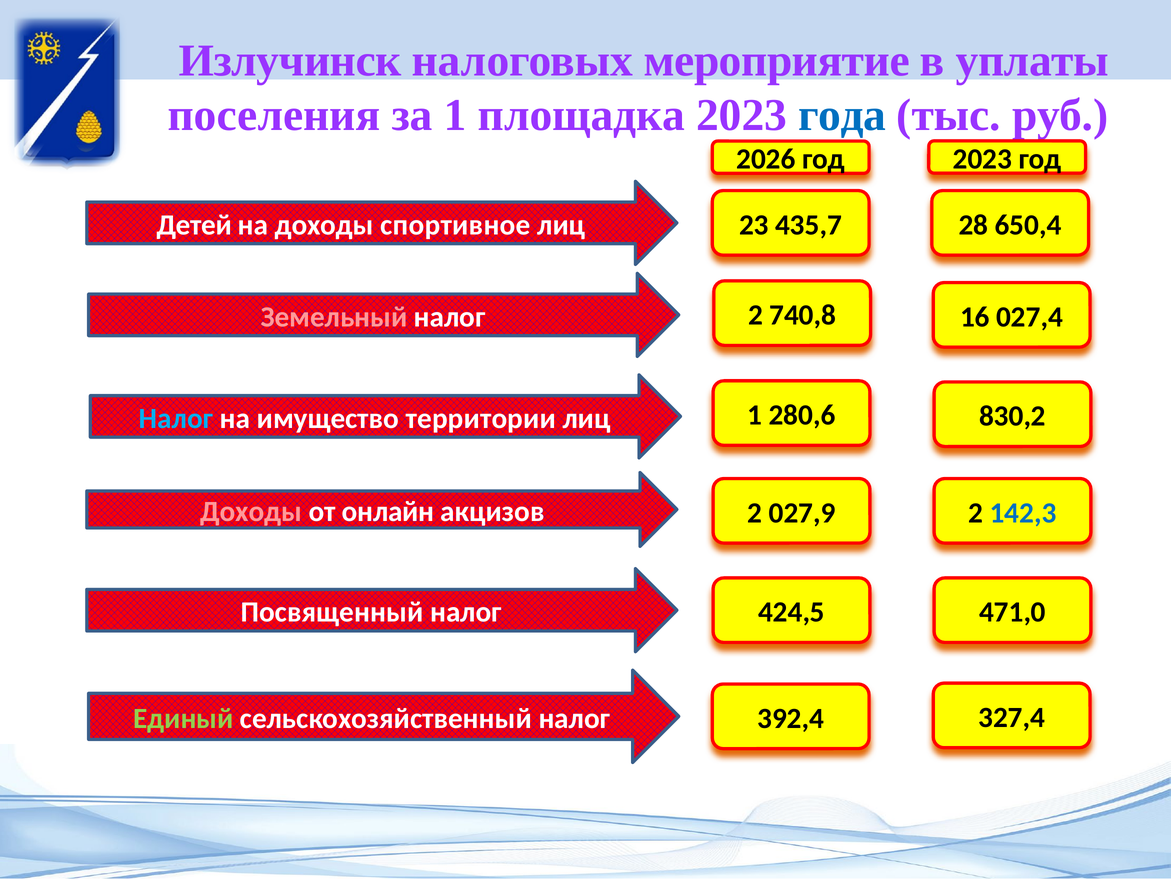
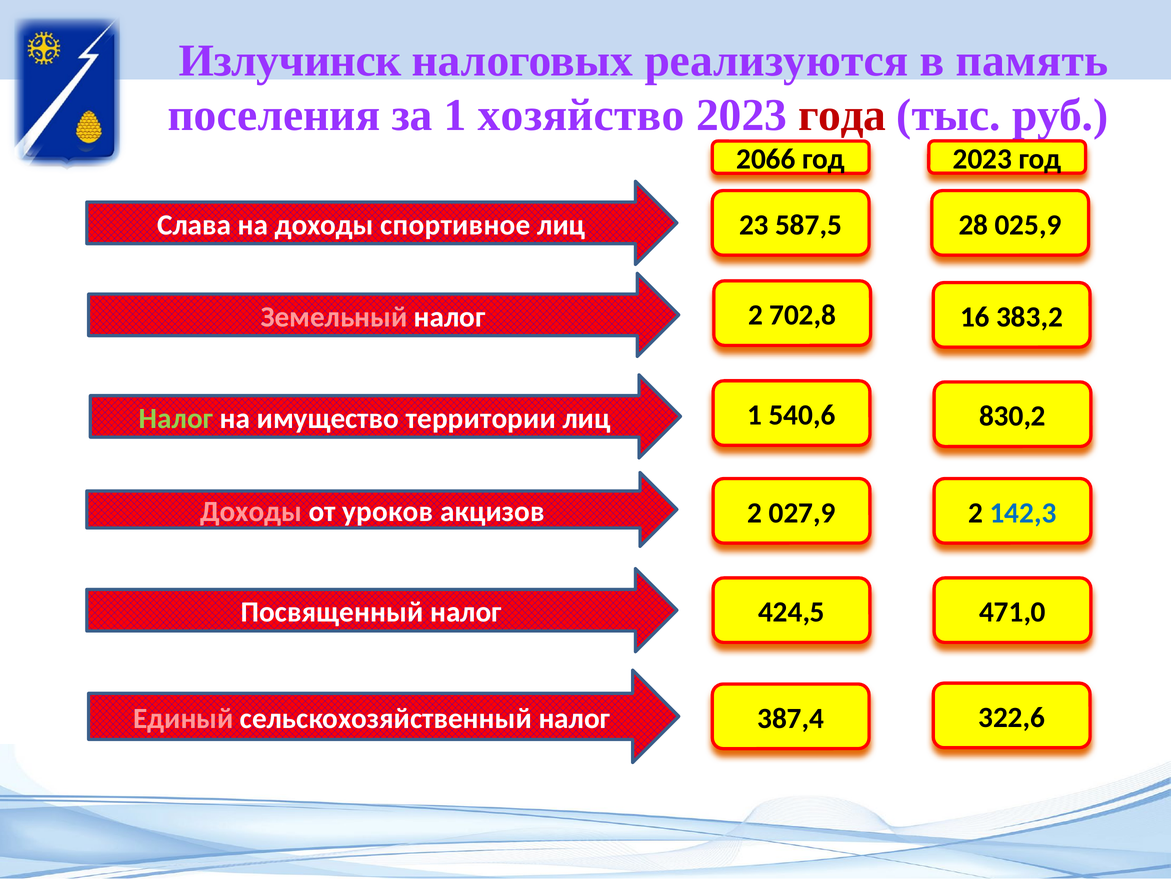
мероприятие: мероприятие -> реализуются
уплаты: уплаты -> память
площадка: площадка -> хозяйство
года colour: blue -> red
2026: 2026 -> 2066
Детей: Детей -> Слава
435,7: 435,7 -> 587,5
650,4: 650,4 -> 025,9
740,8: 740,8 -> 702,8
027,4: 027,4 -> 383,2
280,6: 280,6 -> 540,6
Налог at (176, 418) colour: light blue -> light green
онлайн: онлайн -> уроков
327,4: 327,4 -> 322,6
Единый colour: light green -> pink
392,4: 392,4 -> 387,4
